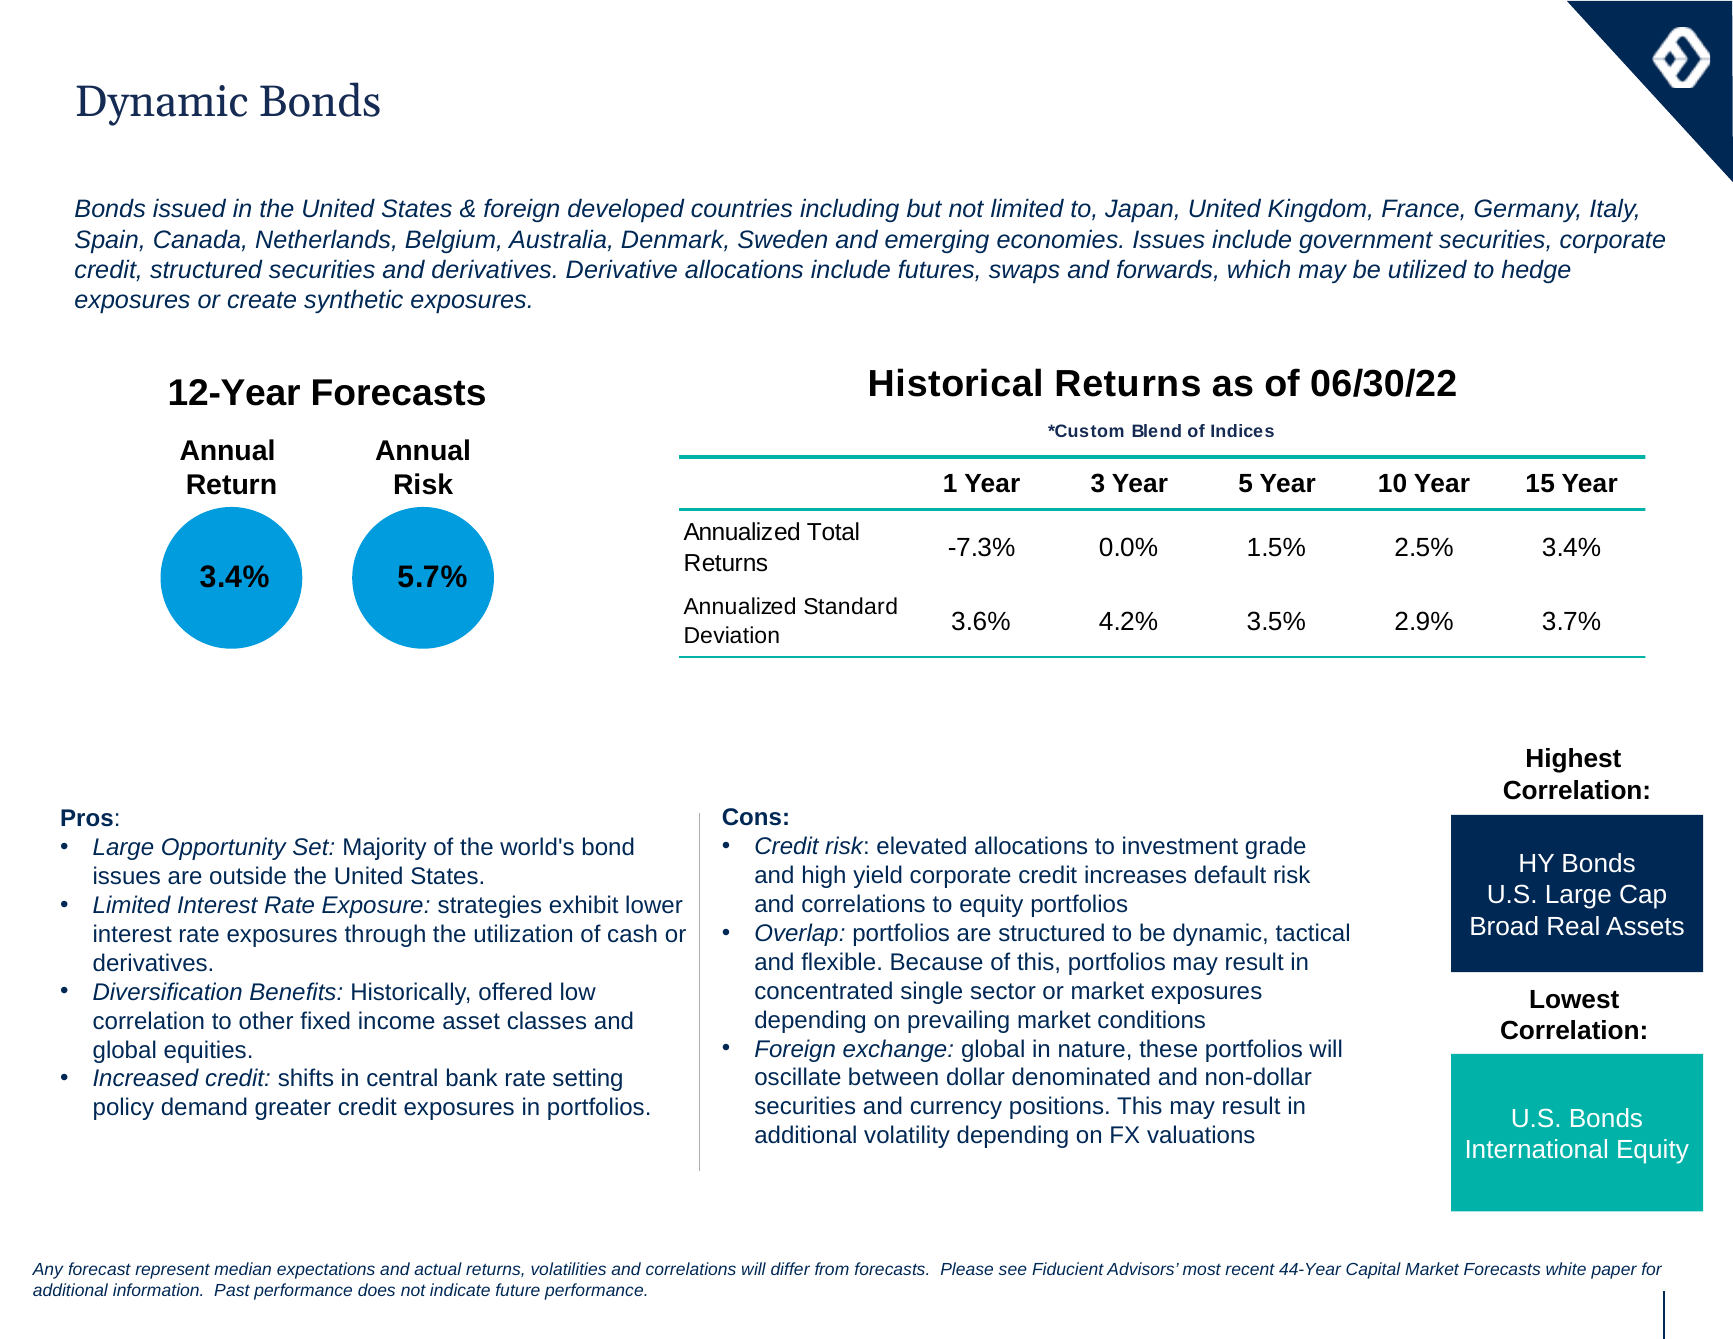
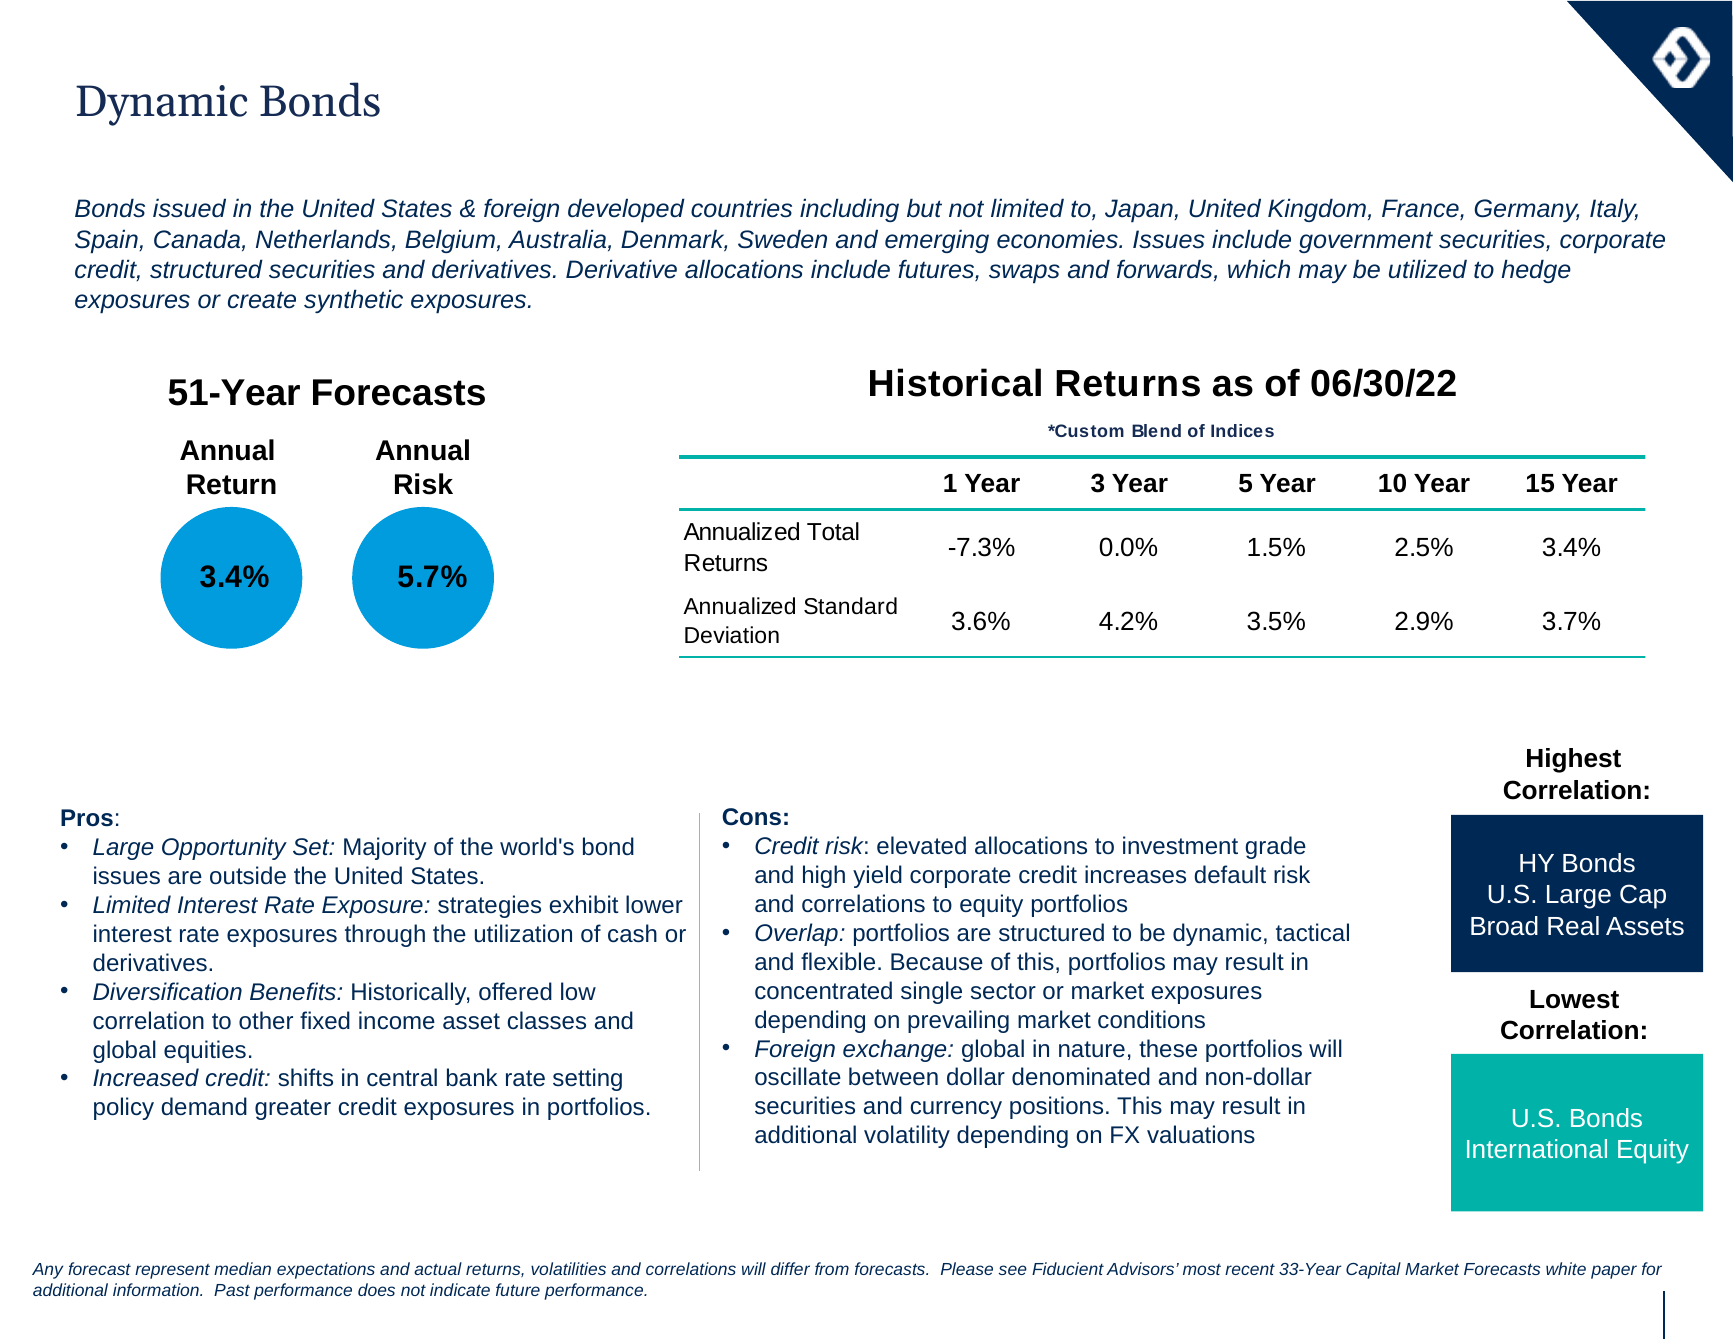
12-Year: 12-Year -> 51-Year
44-Year: 44-Year -> 33-Year
